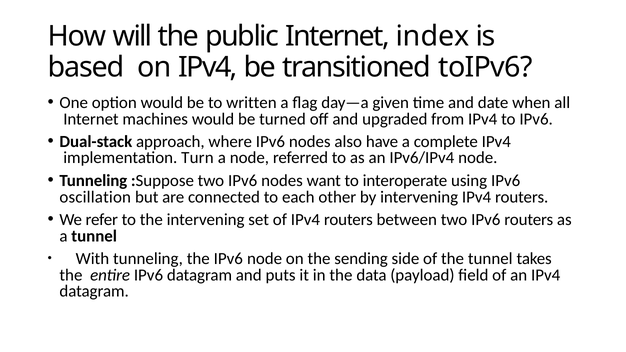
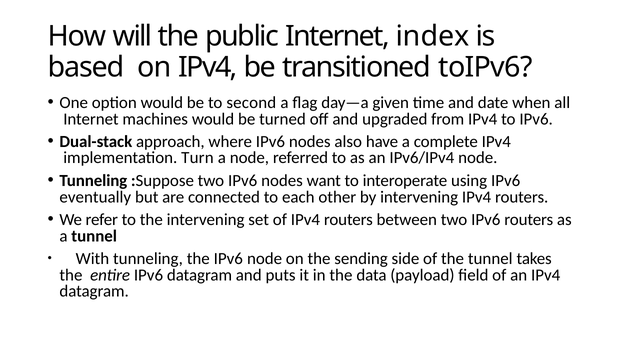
written: written -> second
oscillation: oscillation -> eventually
